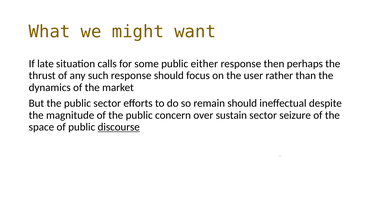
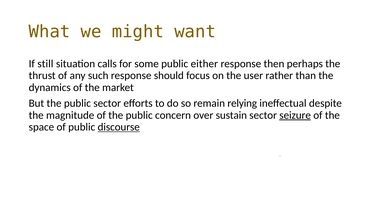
late: late -> still
remain should: should -> relying
seizure underline: none -> present
